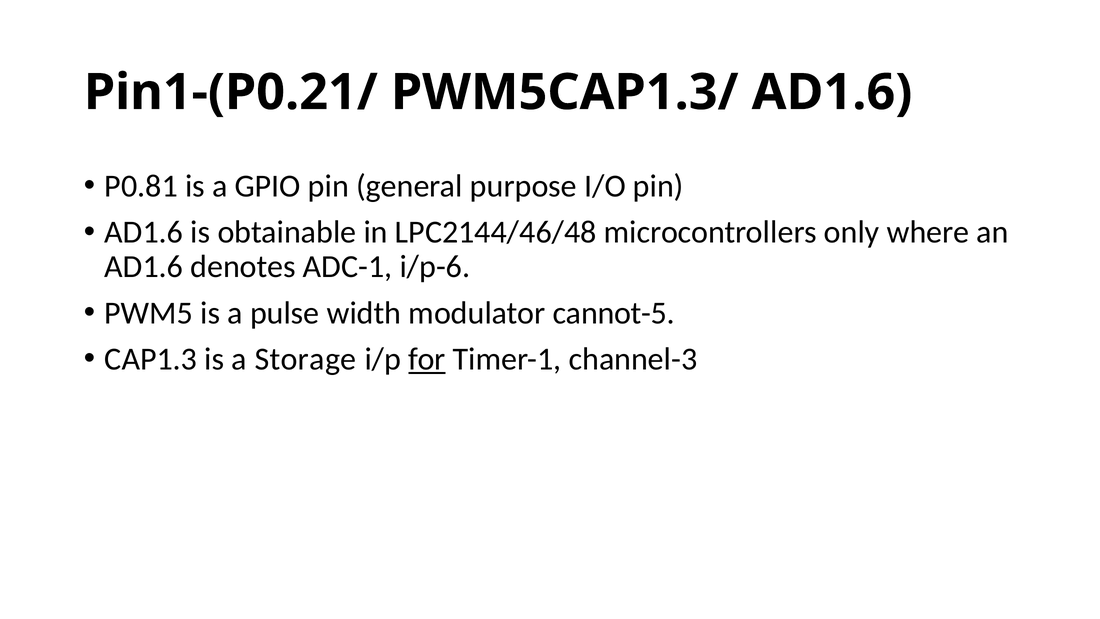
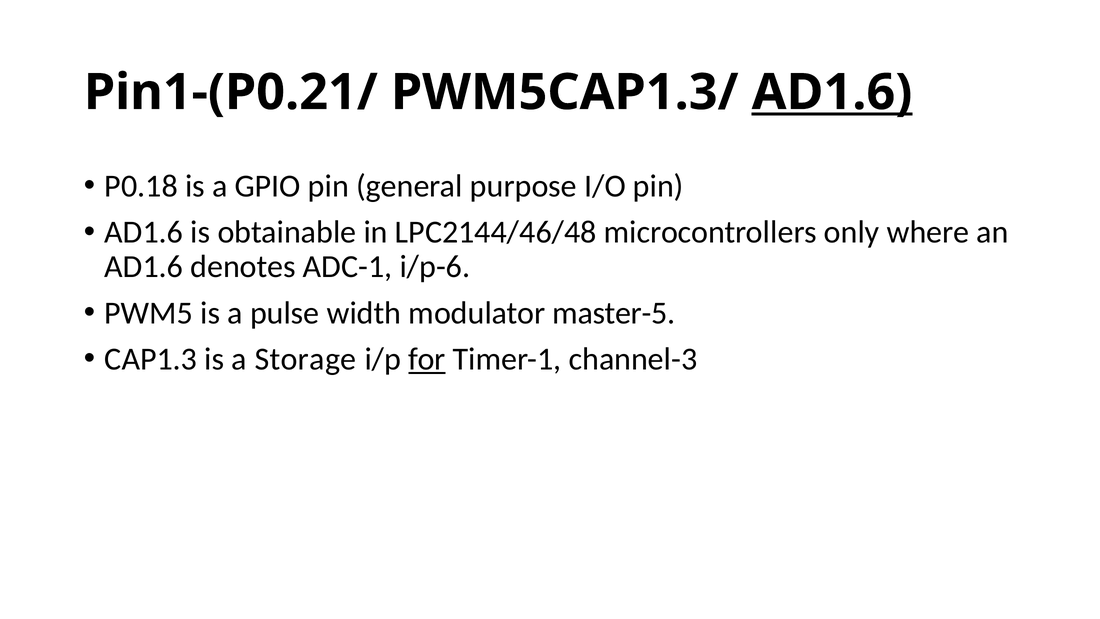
AD1.6 at (832, 92) underline: none -> present
P0.81: P0.81 -> P0.18
cannot-5: cannot-5 -> master-5
